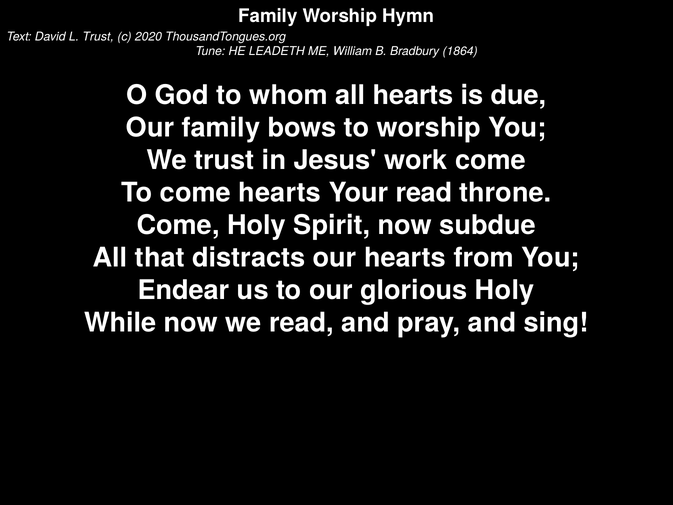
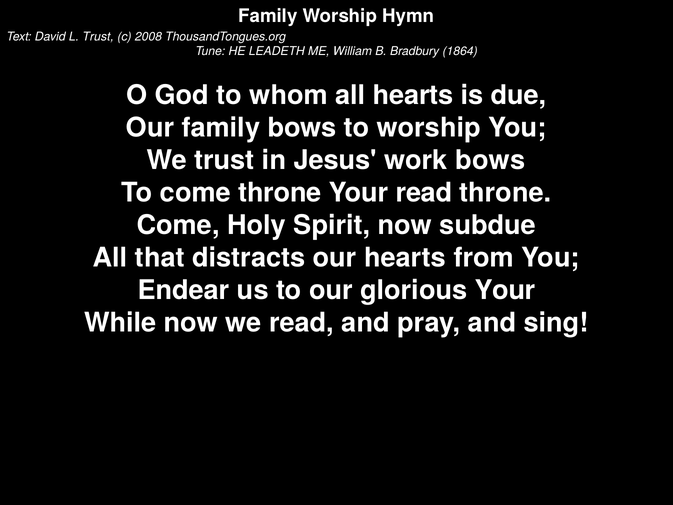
2020: 2020 -> 2008
work come: come -> bows
come hearts: hearts -> throne
glorious Holy: Holy -> Your
